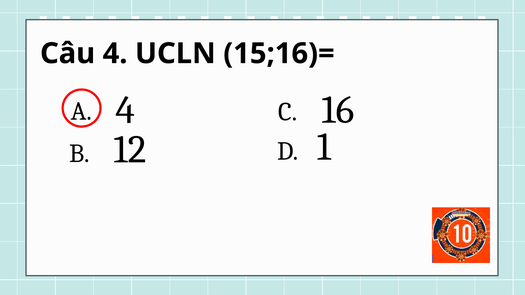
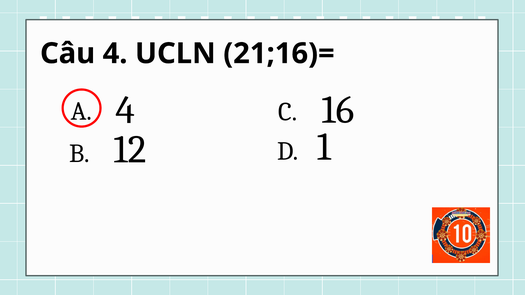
15;16)=: 15;16)= -> 21;16)=
